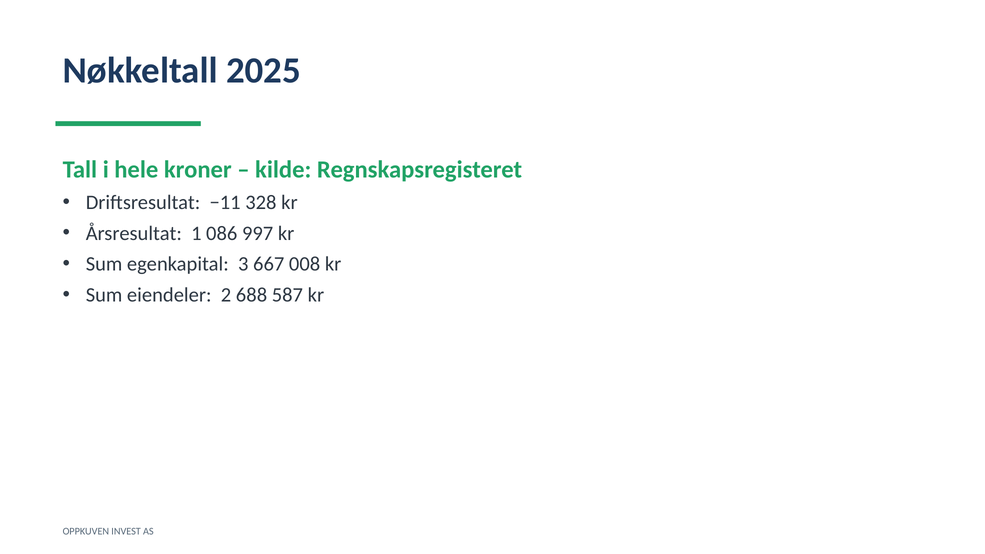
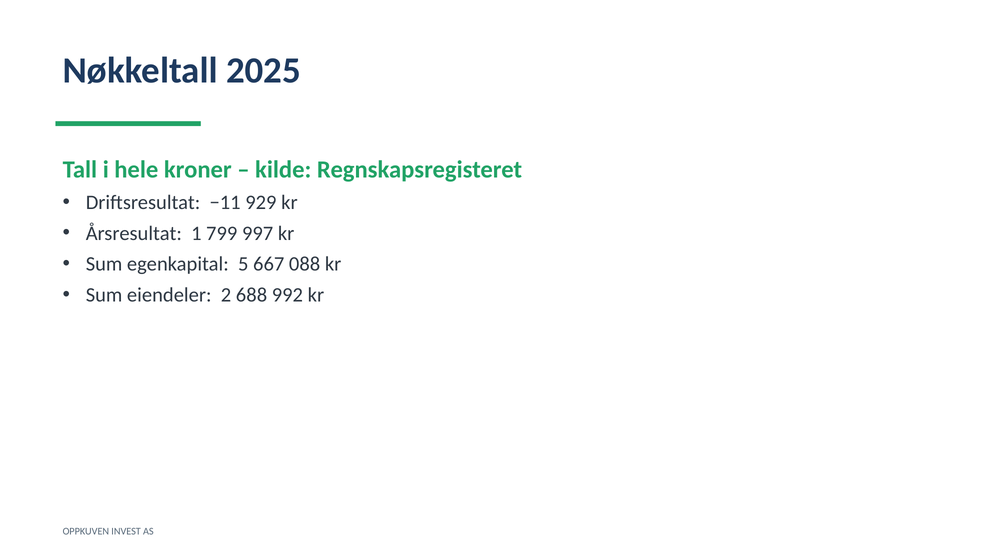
328: 328 -> 929
086: 086 -> 799
3: 3 -> 5
008: 008 -> 088
587: 587 -> 992
